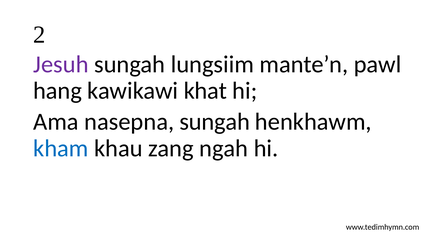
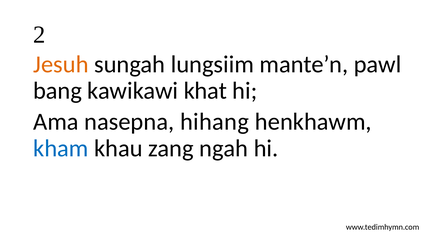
Jesuh colour: purple -> orange
hang: hang -> bang
nasepna sungah: sungah -> hihang
